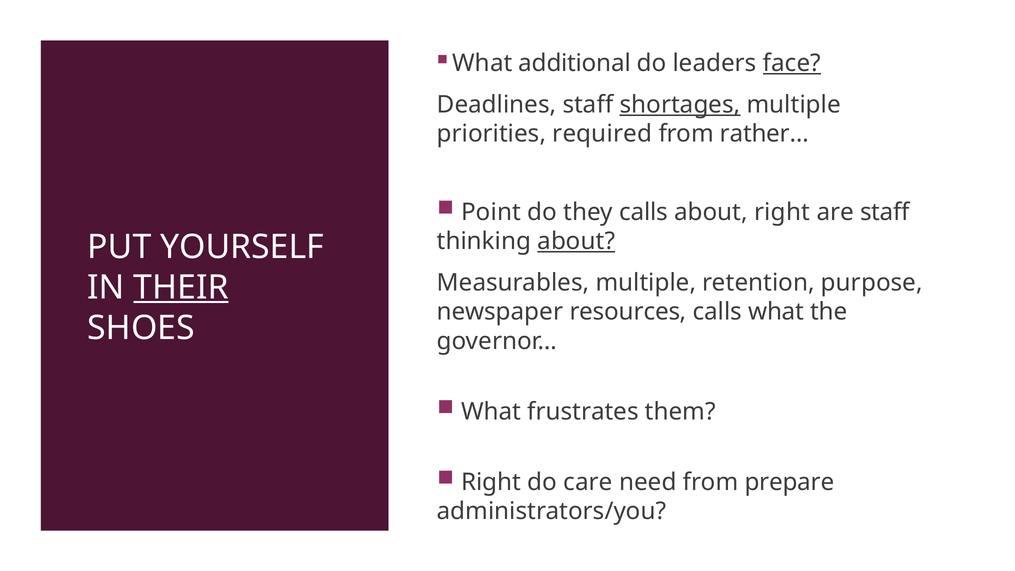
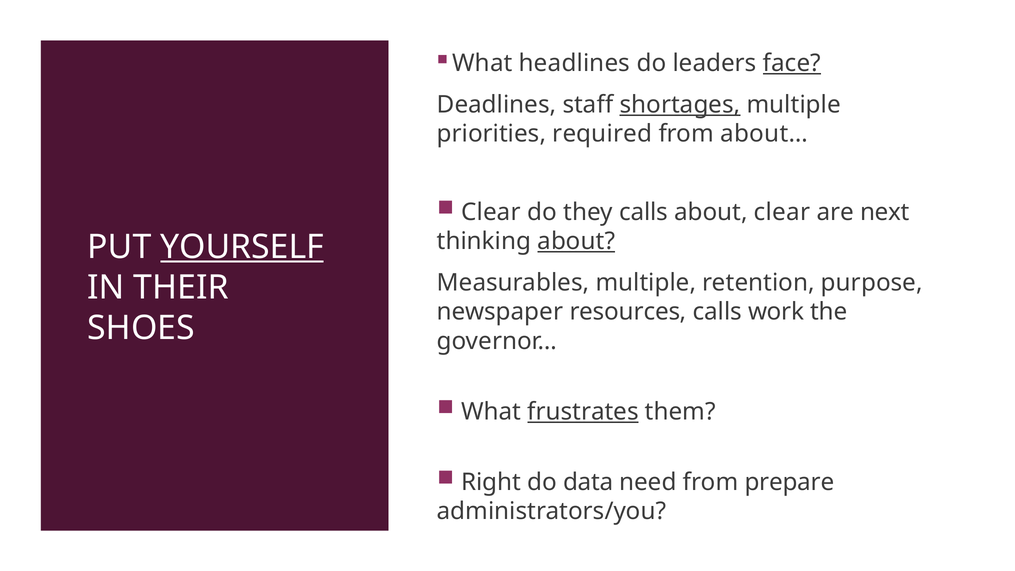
additional: additional -> headlines
rather…: rather… -> about…
Point at (491, 212): Point -> Clear
about right: right -> clear
are staff: staff -> next
YOURSELF underline: none -> present
THEIR underline: present -> none
calls what: what -> work
frustrates underline: none -> present
care: care -> data
